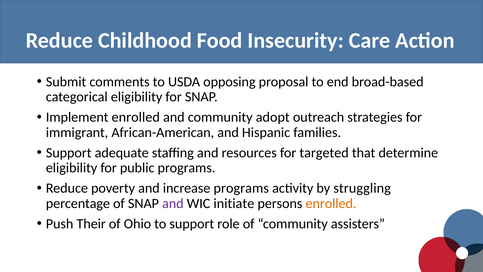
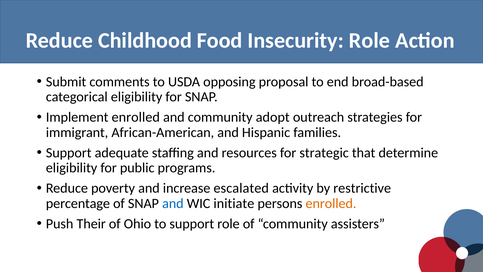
Insecurity Care: Care -> Role
targeted: targeted -> strategic
increase programs: programs -> escalated
struggling: struggling -> restrictive
and at (173, 203) colour: purple -> blue
